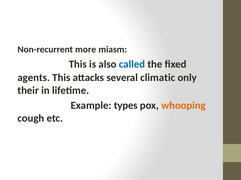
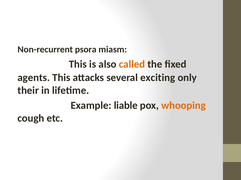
more: more -> psora
called colour: blue -> orange
climatic: climatic -> exciting
types: types -> liable
